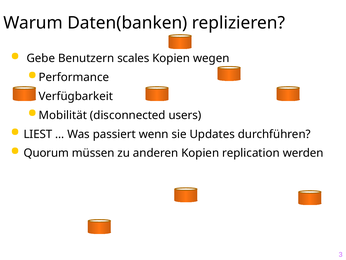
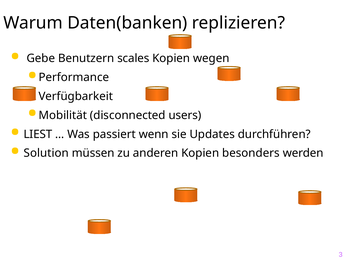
Quorum: Quorum -> Solution
replication: replication -> besonders
